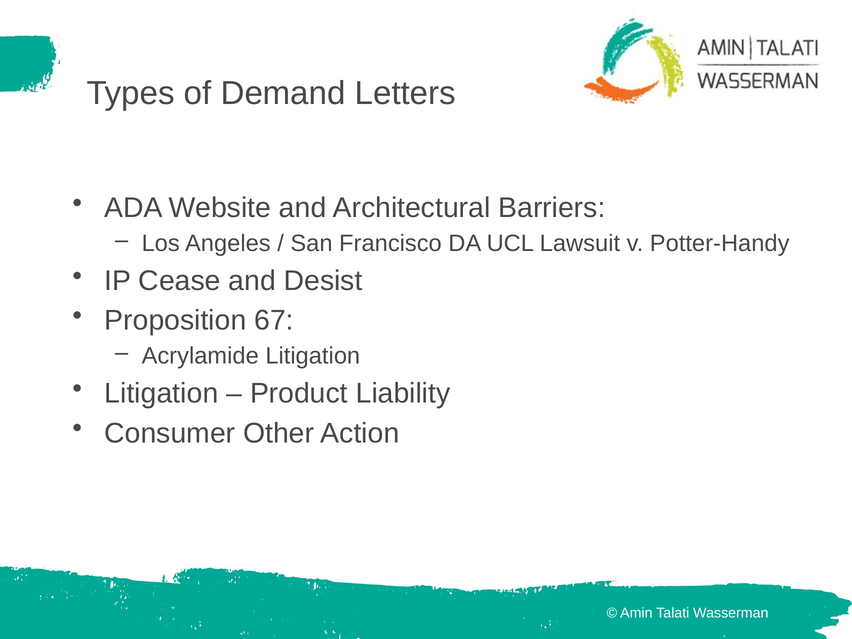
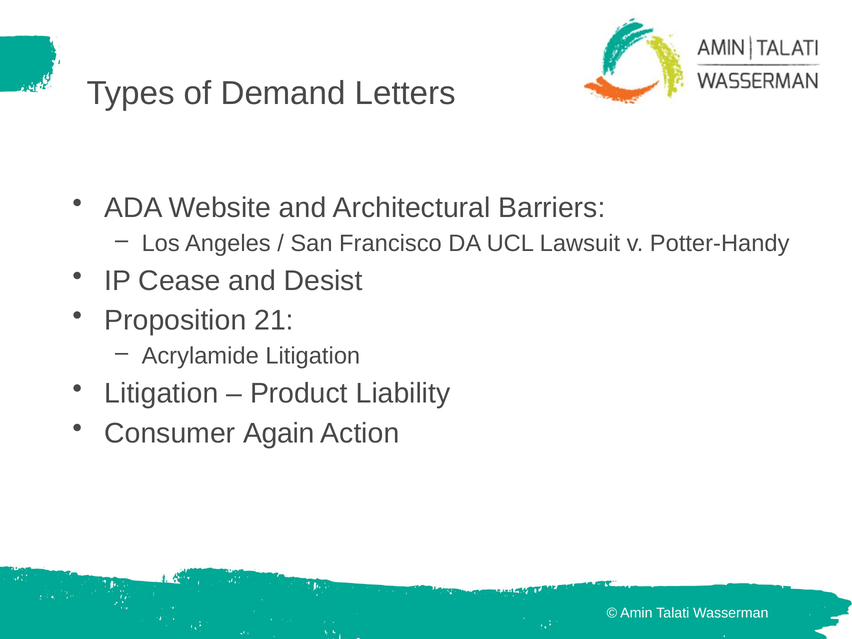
67: 67 -> 21
Other: Other -> Again
